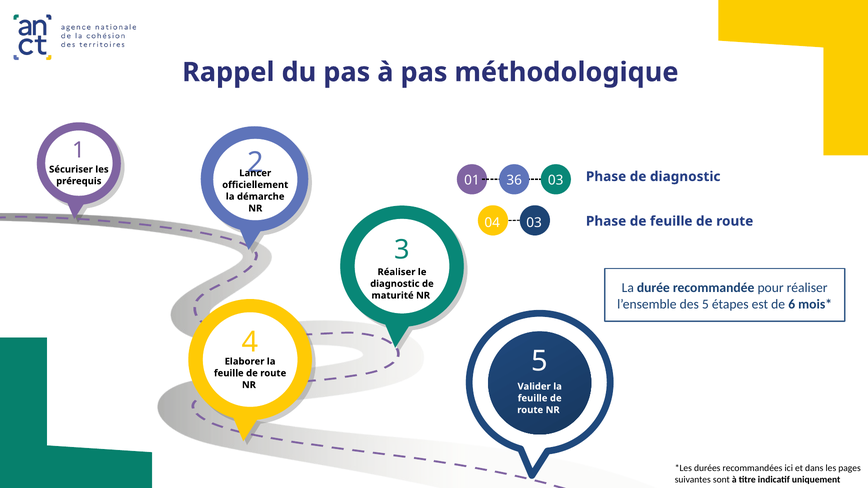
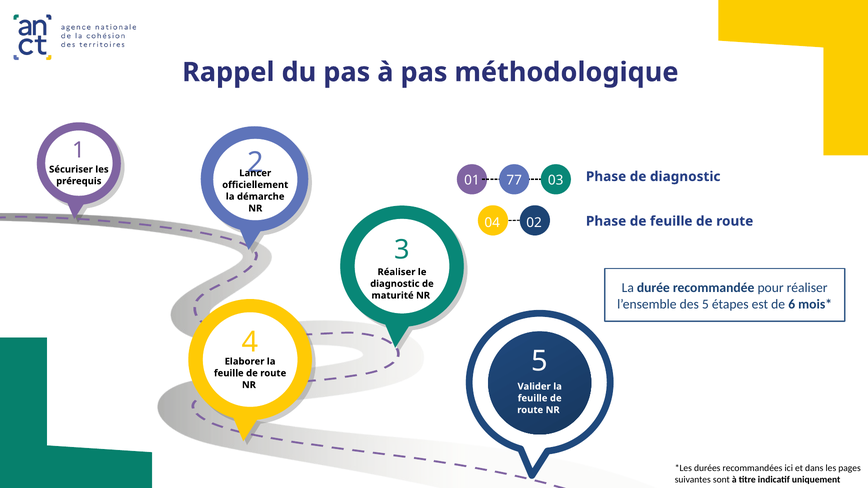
36: 36 -> 77
04 03: 03 -> 02
